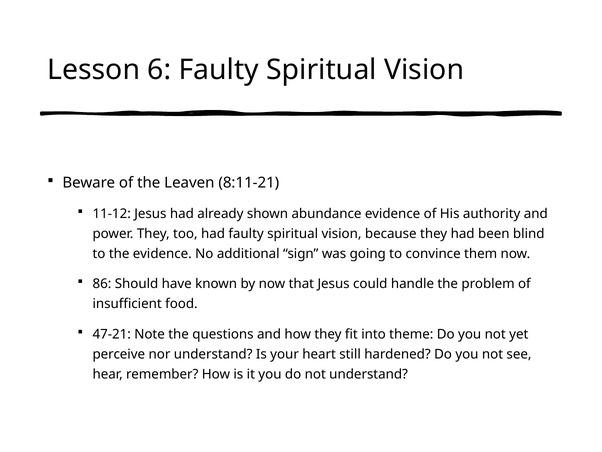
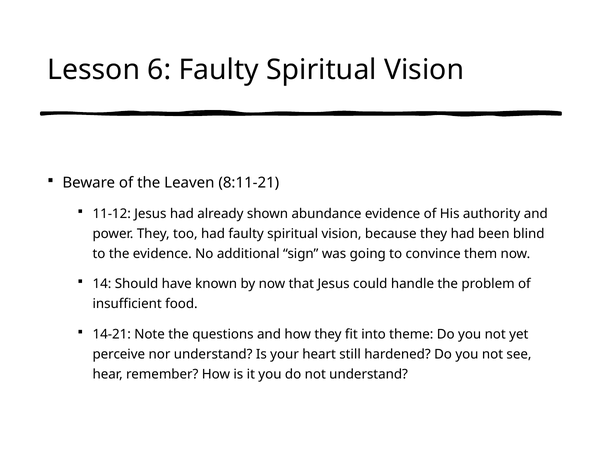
86: 86 -> 14
47-21: 47-21 -> 14-21
